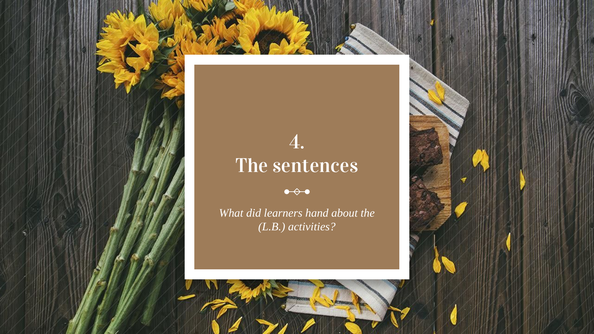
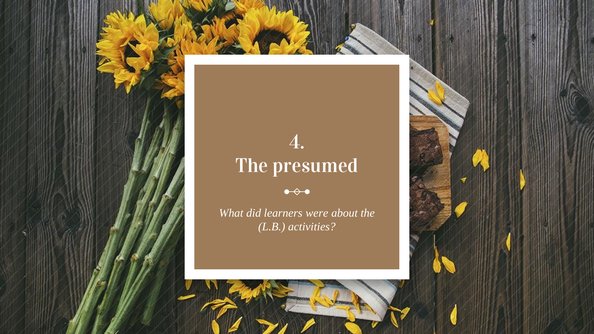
sentences: sentences -> presumed
hand: hand -> were
